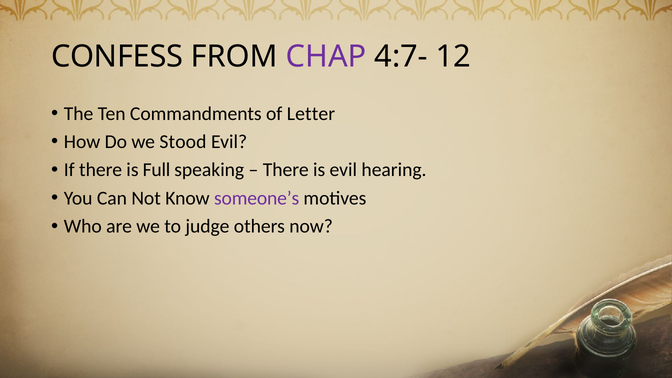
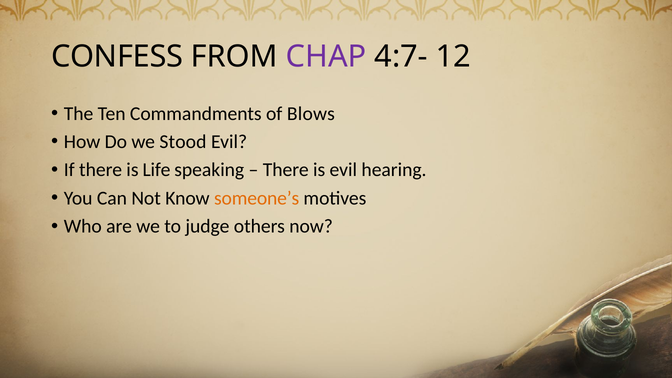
Letter: Letter -> Blows
Full: Full -> Life
someone’s colour: purple -> orange
